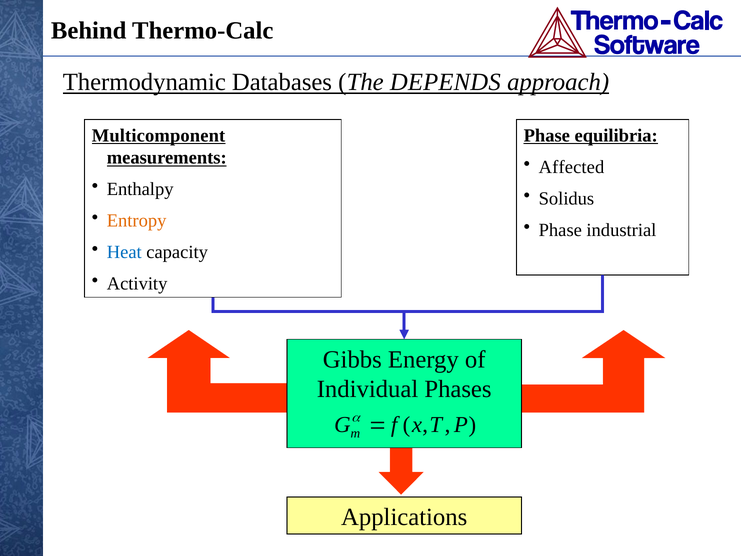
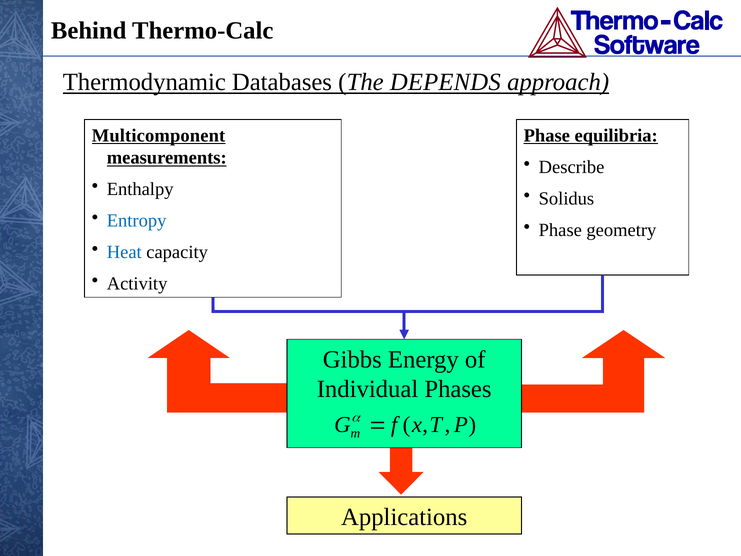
Affected: Affected -> Describe
Entropy colour: orange -> blue
industrial: industrial -> geometry
